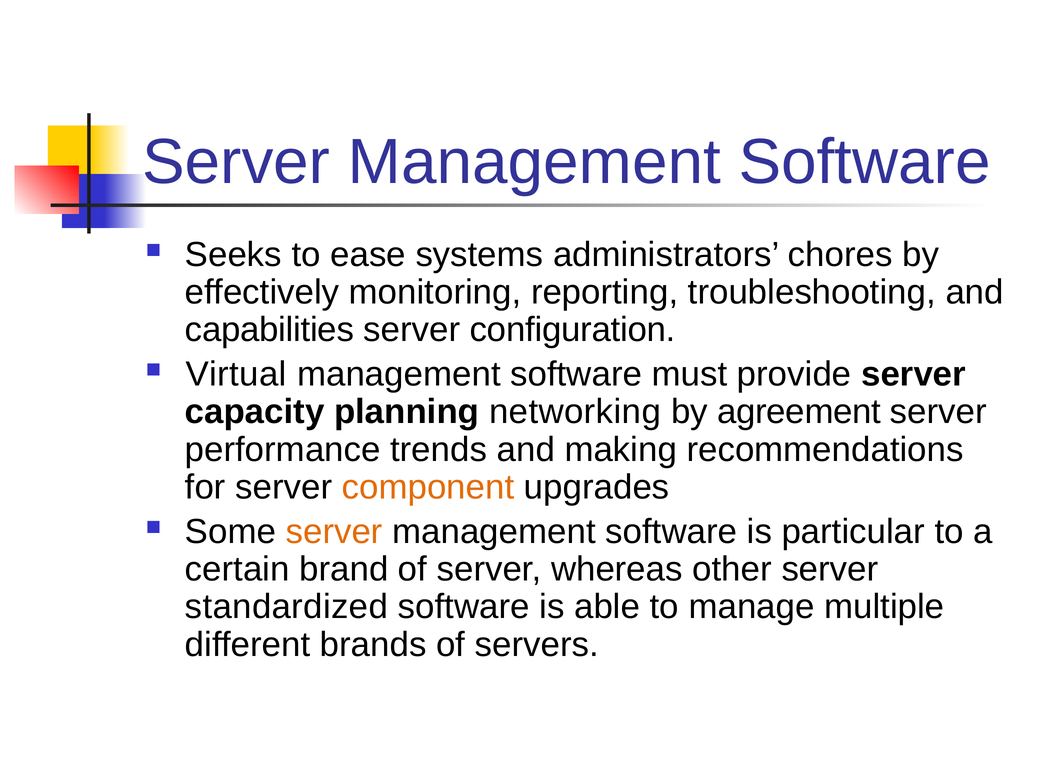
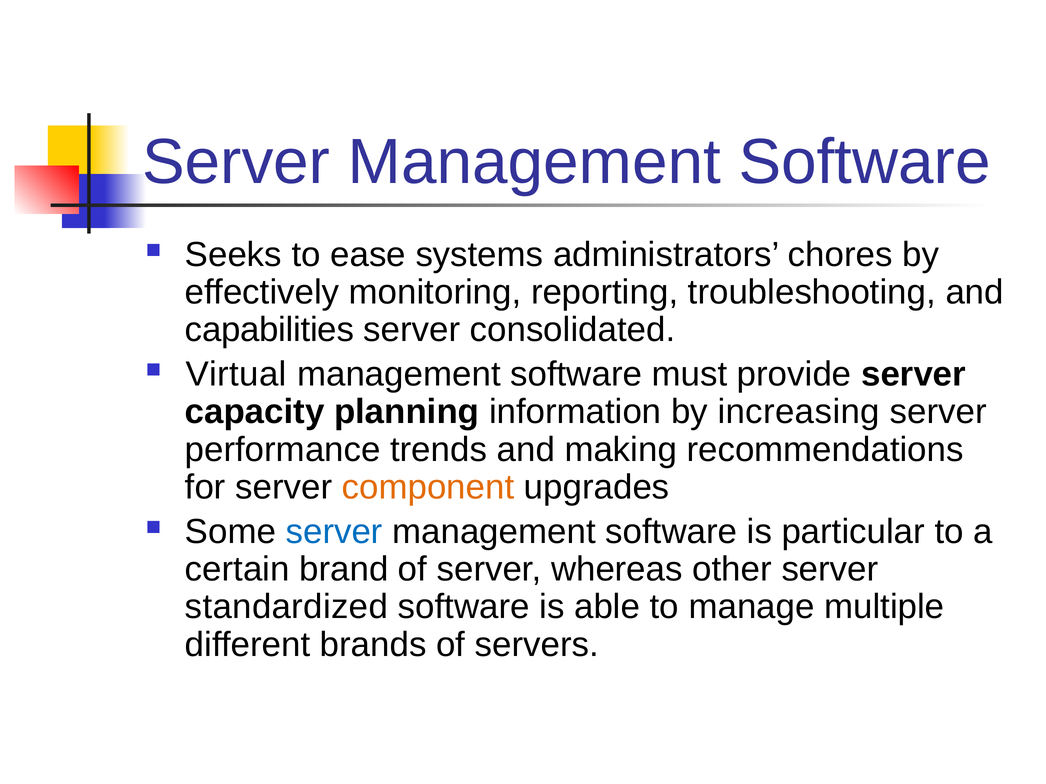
configuration: configuration -> consolidated
networking: networking -> information
agreement: agreement -> increasing
server at (334, 532) colour: orange -> blue
